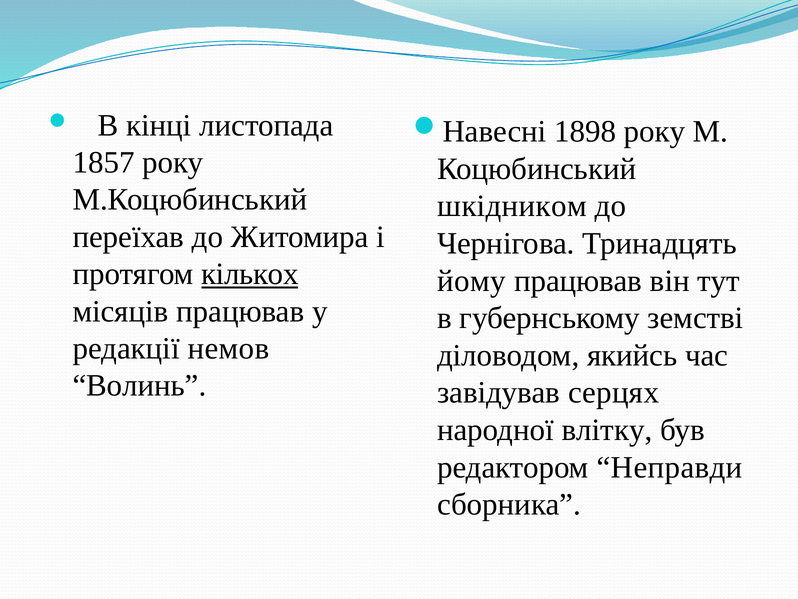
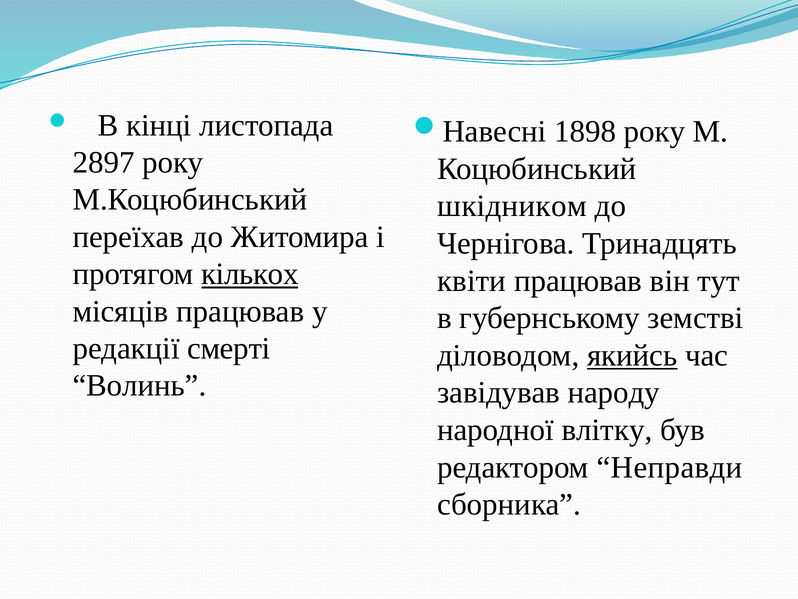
1857: 1857 -> 2897
йому: йому -> квіти
немов: немов -> смерті
якийсь underline: none -> present
серцях: серцях -> народу
